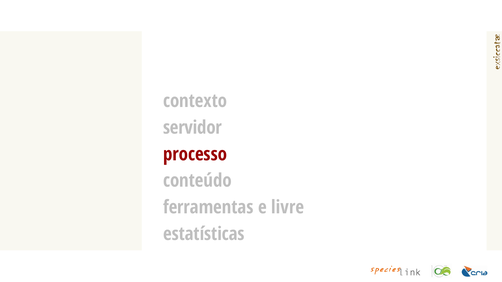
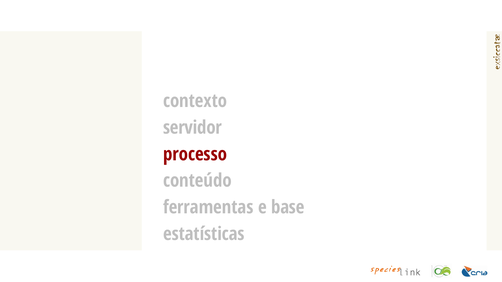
livre: livre -> base
